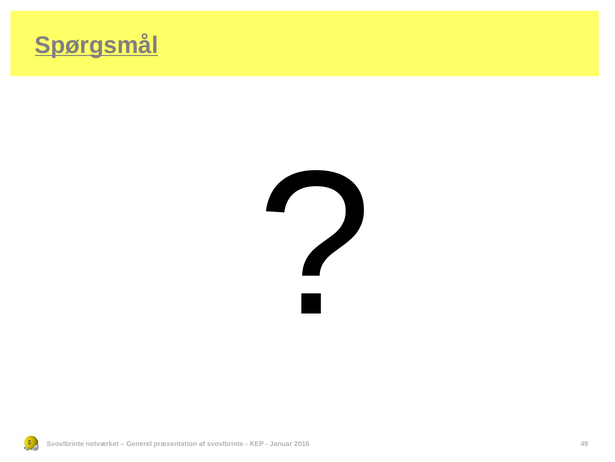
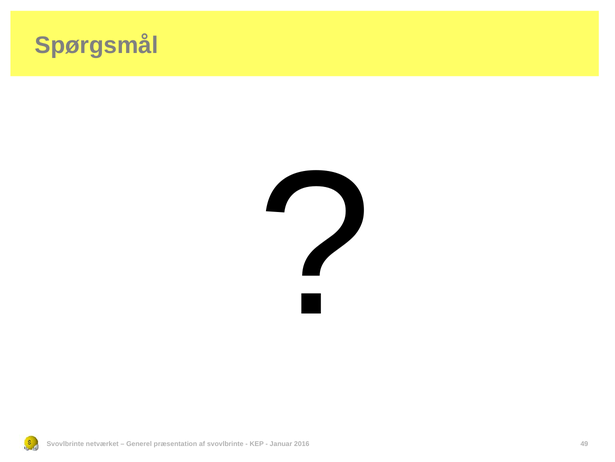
Spørgsmål underline: present -> none
